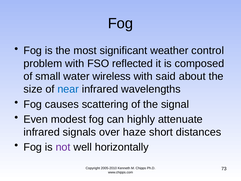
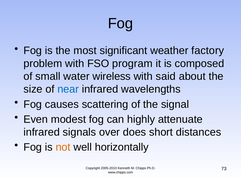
control: control -> factory
reflected: reflected -> program
haze: haze -> does
not colour: purple -> orange
